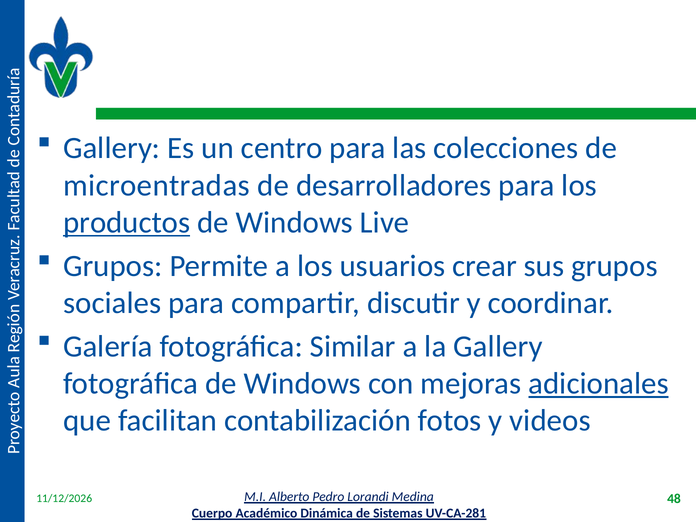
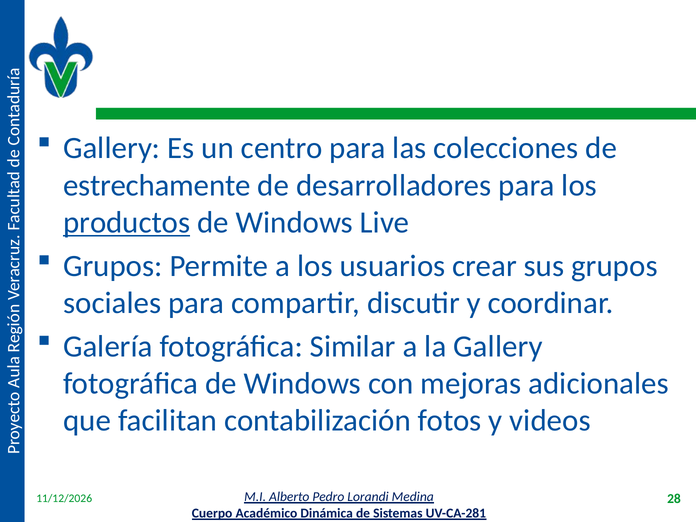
microentradas: microentradas -> estrechamente
adicionales underline: present -> none
48: 48 -> 28
